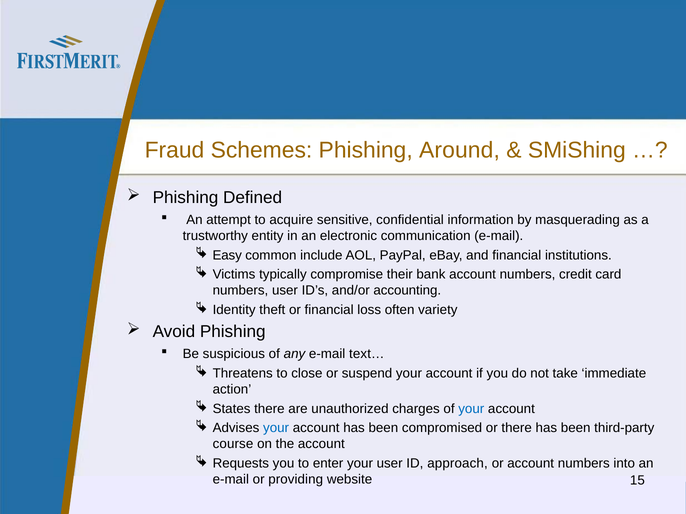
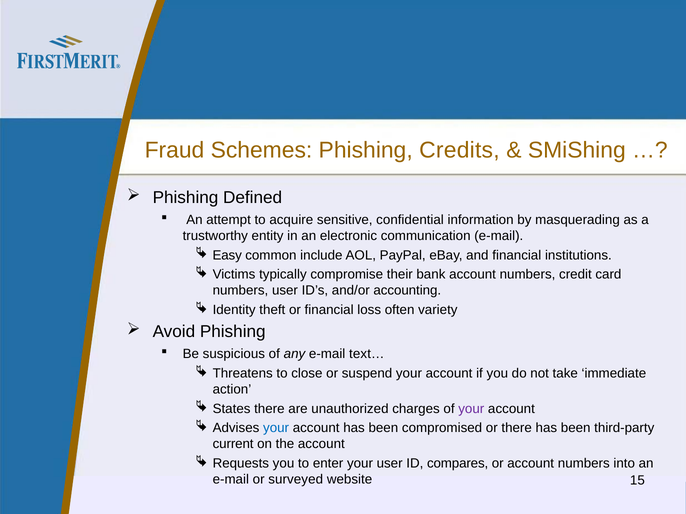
Around: Around -> Credits
your at (471, 409) colour: blue -> purple
course: course -> current
approach: approach -> compares
providing: providing -> surveyed
